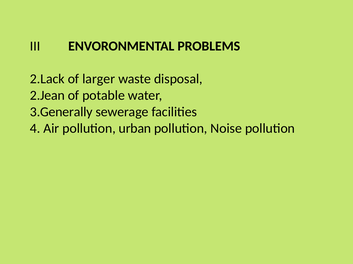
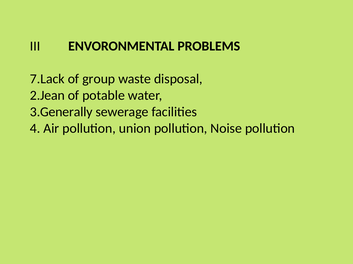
2.Lack: 2.Lack -> 7.Lack
larger: larger -> group
urban: urban -> union
